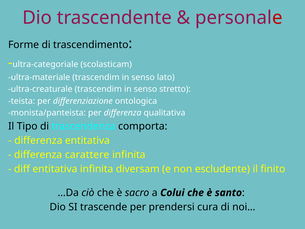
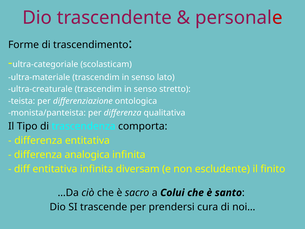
carattere: carattere -> analogica
